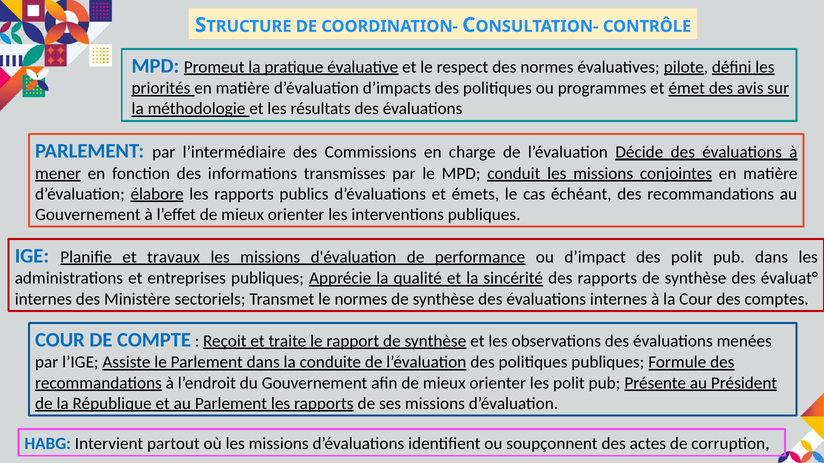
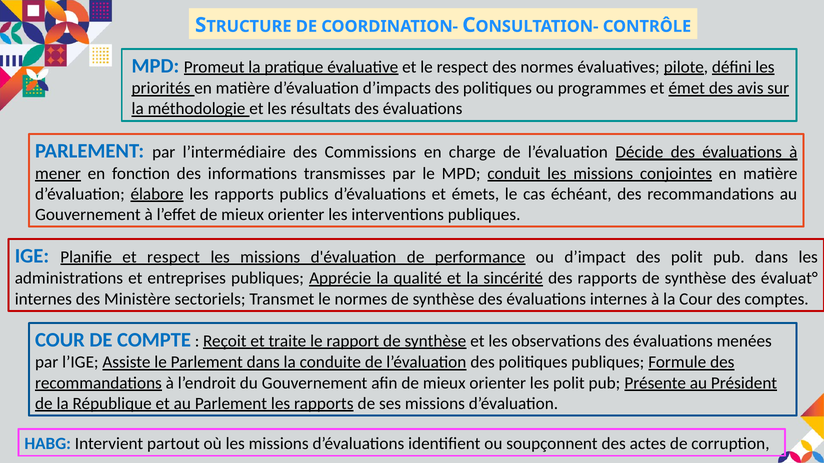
et travaux: travaux -> respect
